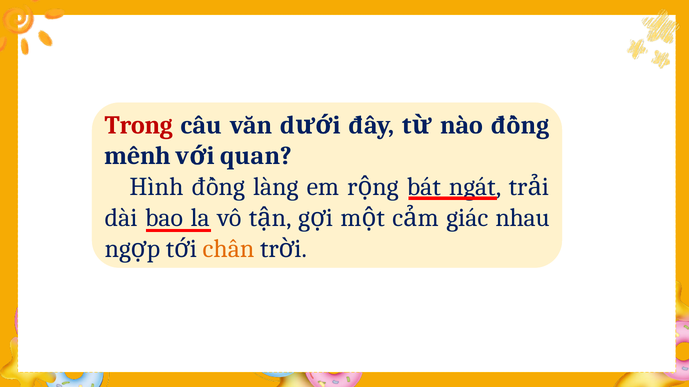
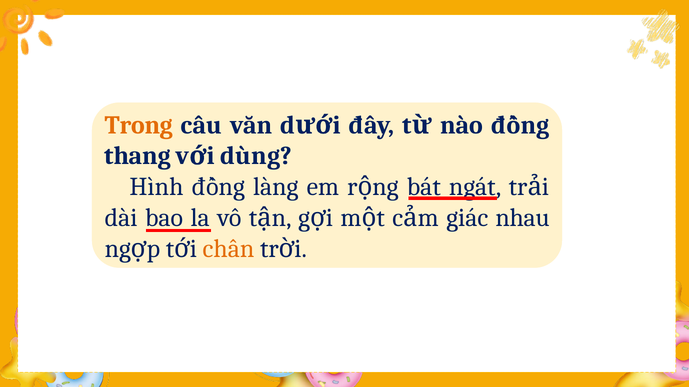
Trong colour: red -> orange
mênh: mênh -> thang
quan: quan -> dùng
